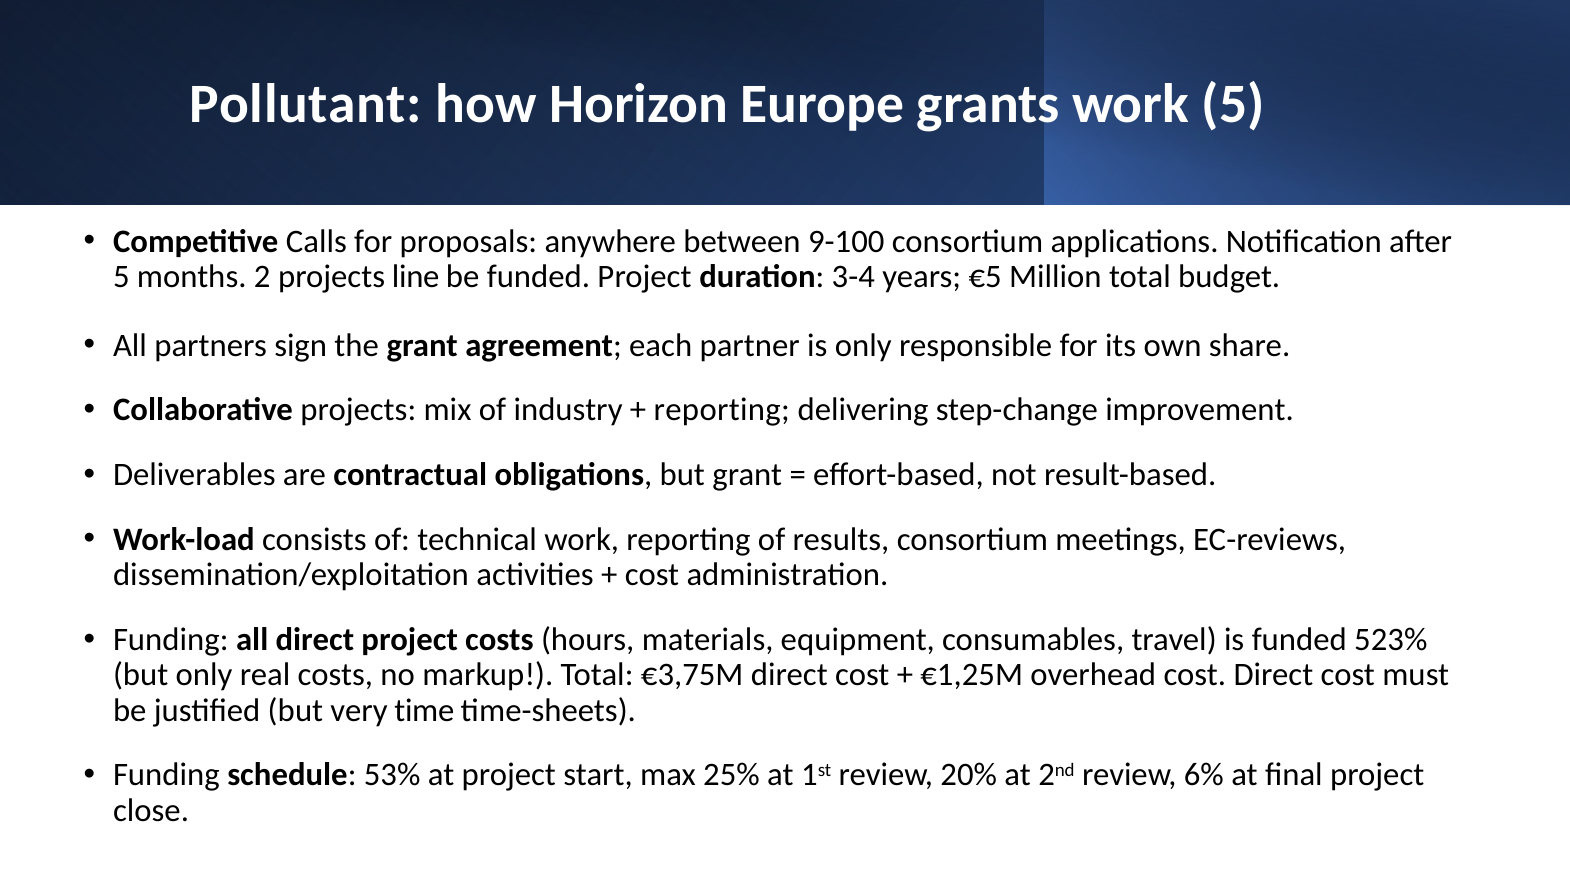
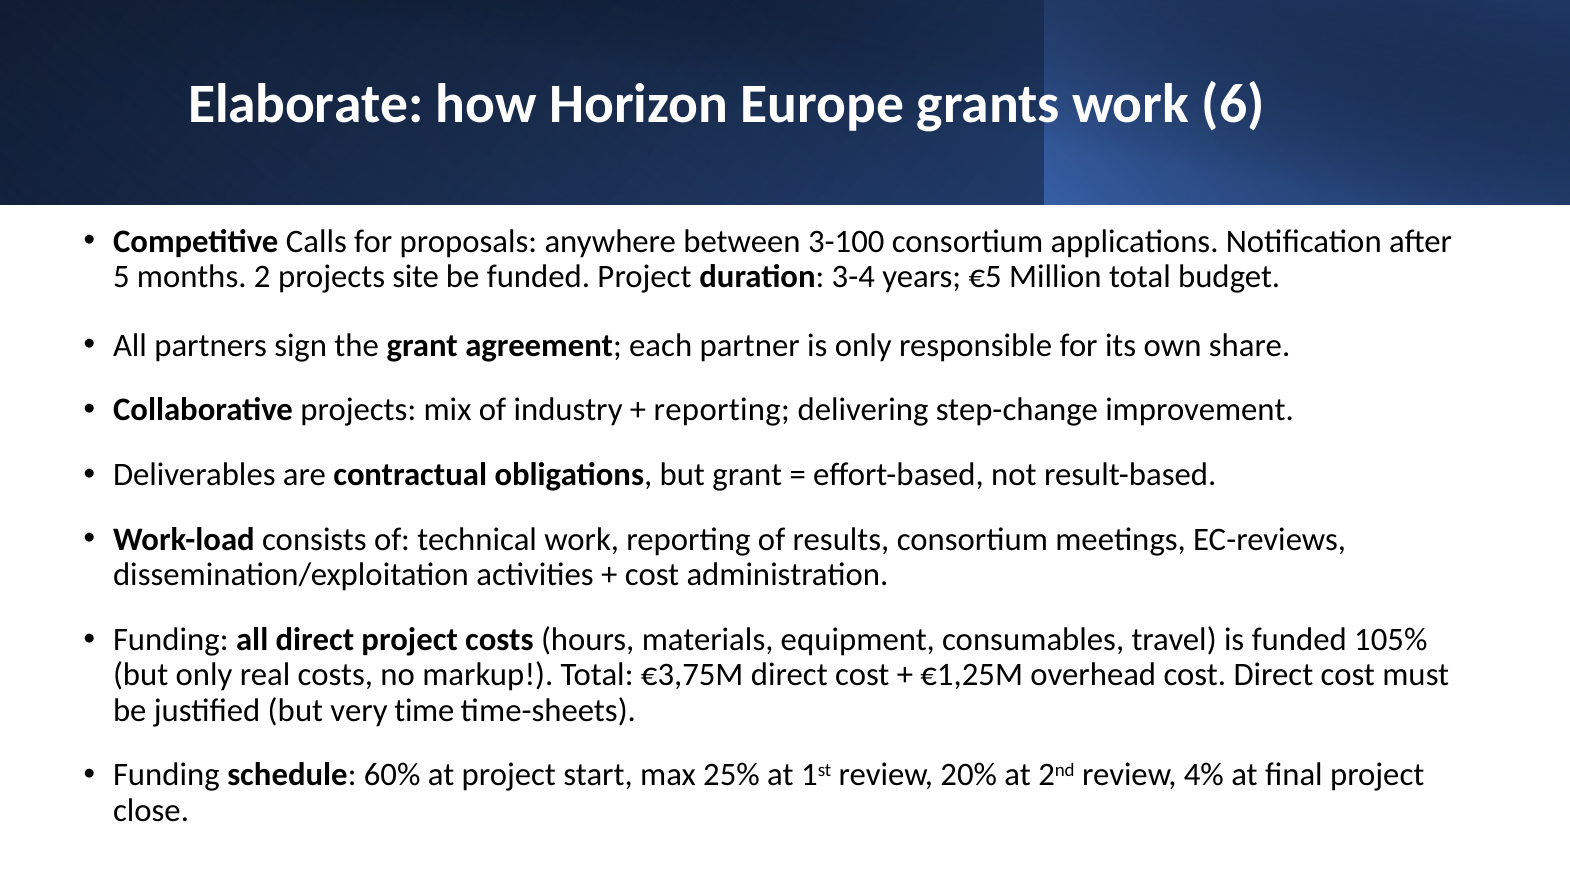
Pollutant: Pollutant -> Elaborate
work 5: 5 -> 6
9-100: 9-100 -> 3-100
line: line -> site
523%: 523% -> 105%
53%: 53% -> 60%
6%: 6% -> 4%
